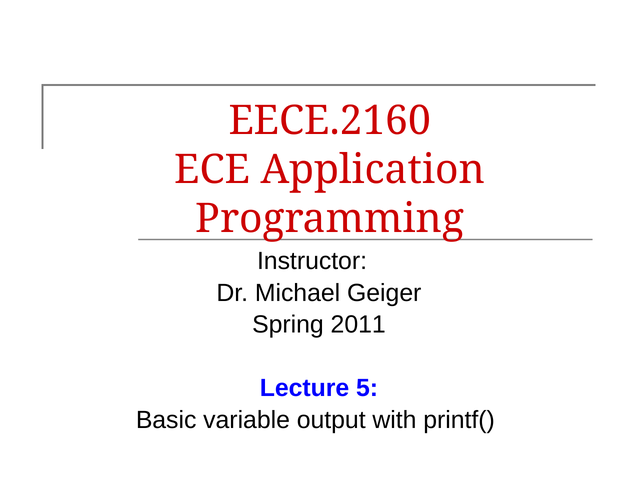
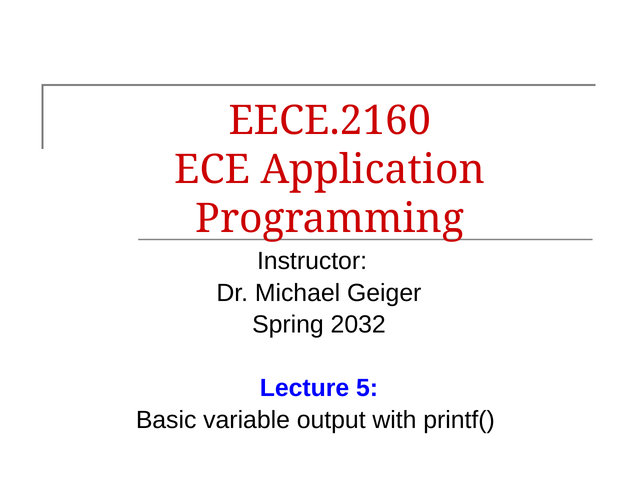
2011: 2011 -> 2032
